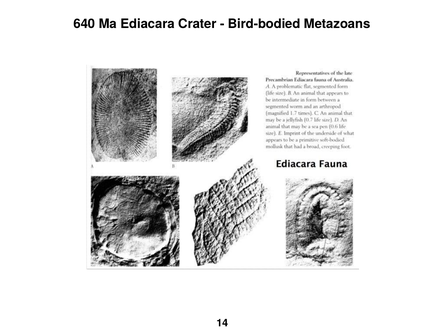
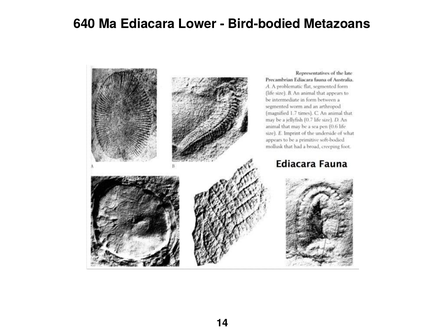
Crater: Crater -> Lower
